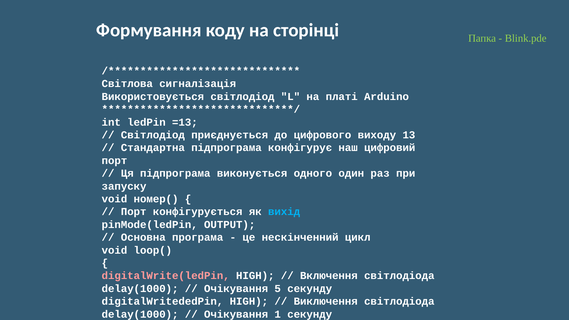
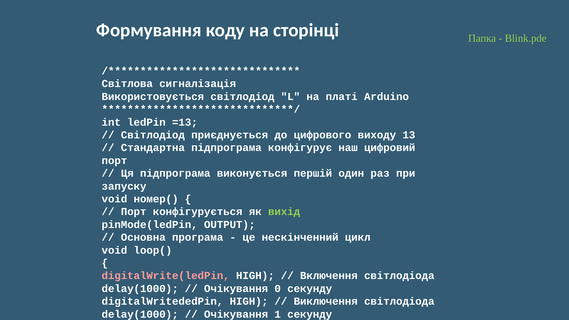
одного: одного -> першій
вихід colour: light blue -> light green
5: 5 -> 0
